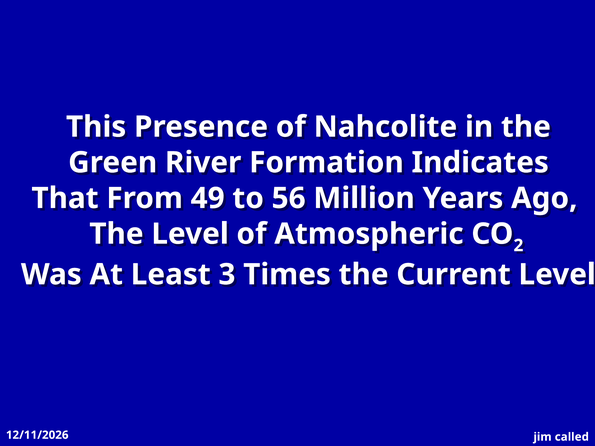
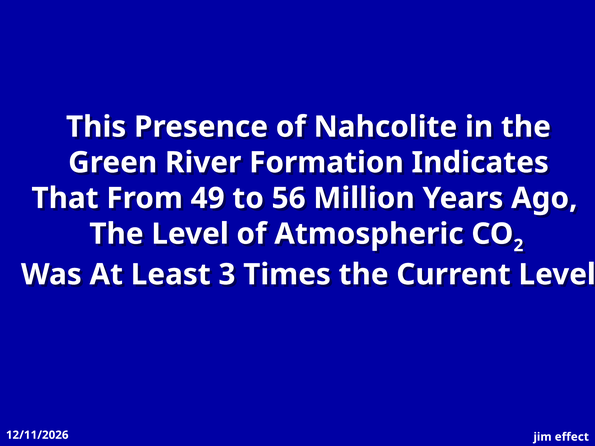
called: called -> effect
